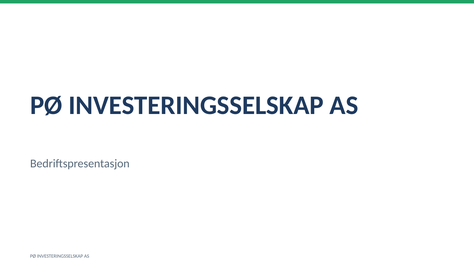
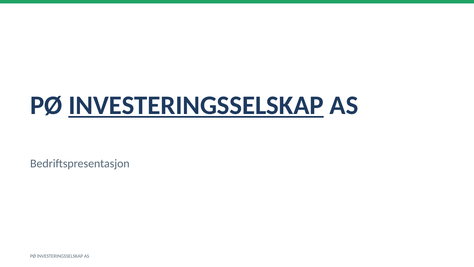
INVESTERINGSSELSKAP at (196, 105) underline: none -> present
